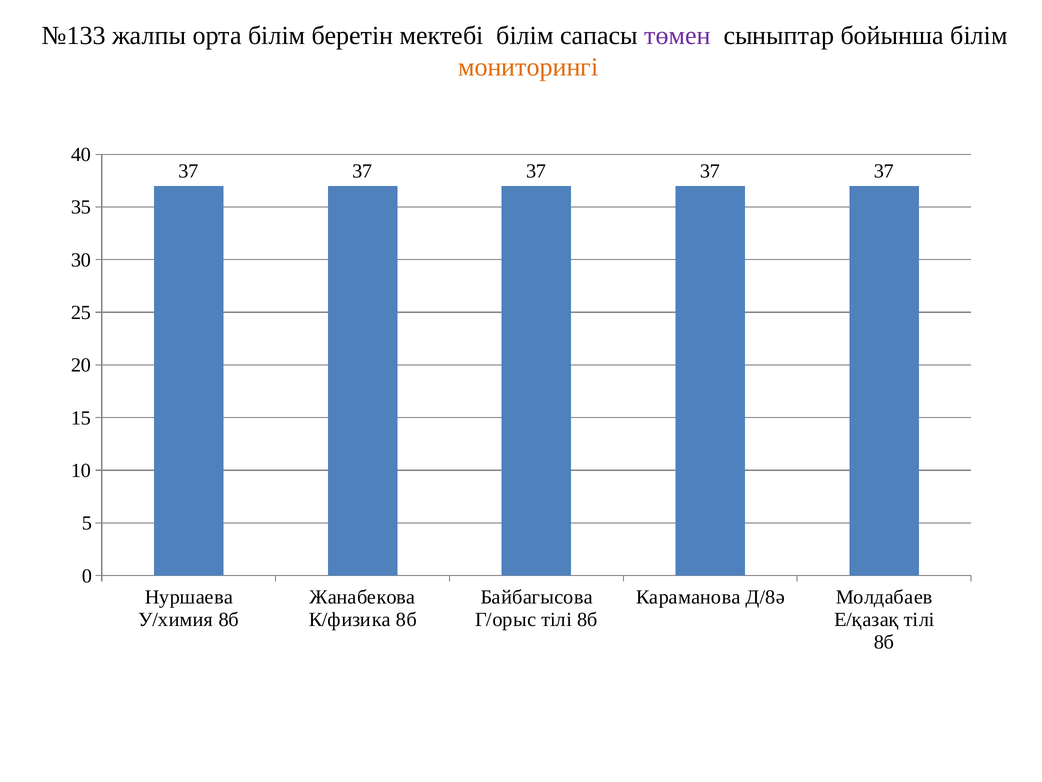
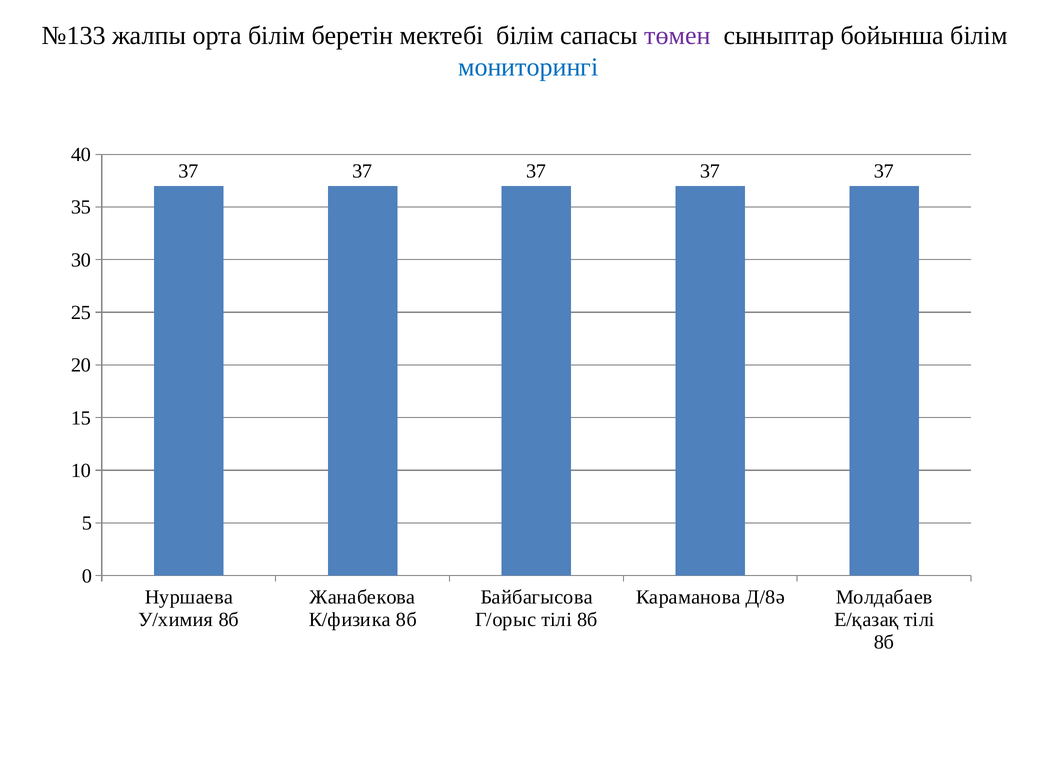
мониторингі colour: orange -> blue
